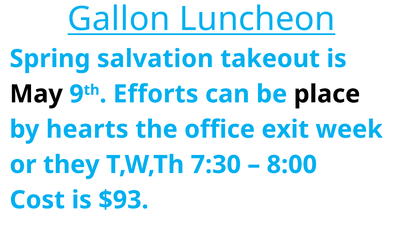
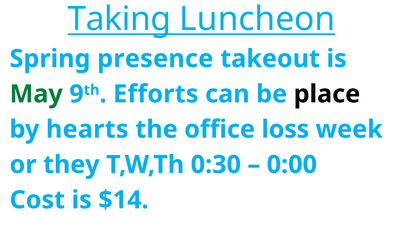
Gallon: Gallon -> Taking
salvation: salvation -> presence
May colour: black -> green
exit: exit -> loss
7:30: 7:30 -> 0:30
8:00: 8:00 -> 0:00
$93: $93 -> $14
